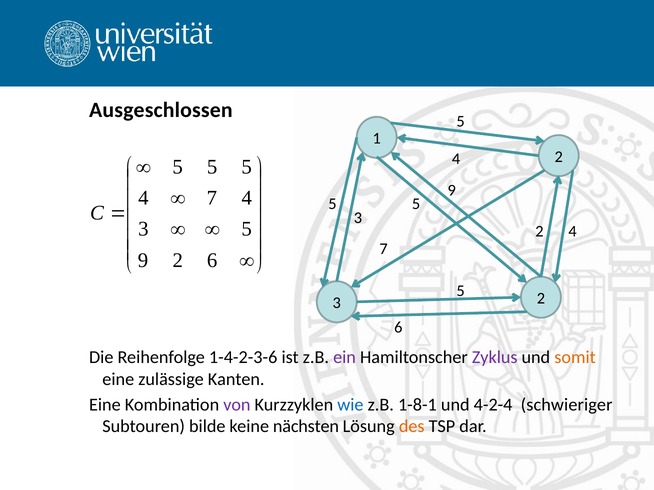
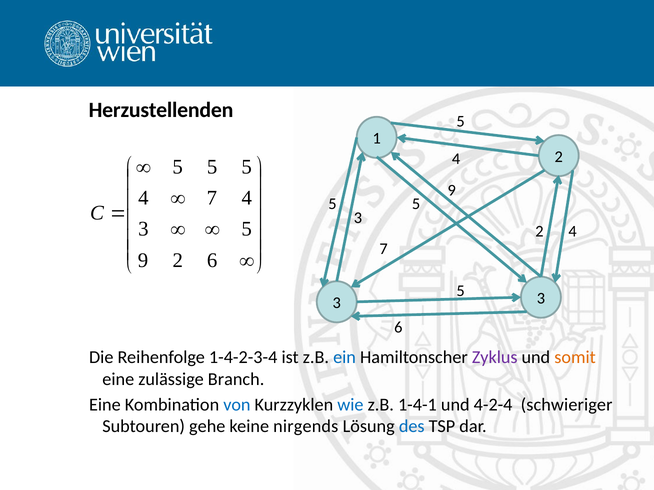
Ausgeschlossen: Ausgeschlossen -> Herzustellenden
3 2: 2 -> 3
1-4-2-3-6: 1-4-2-3-6 -> 1-4-2-3-4
ein colour: purple -> blue
Kanten: Kanten -> Branch
von colour: purple -> blue
1-8-1: 1-8-1 -> 1-4-1
bilde: bilde -> gehe
nächsten: nächsten -> nirgends
des colour: orange -> blue
